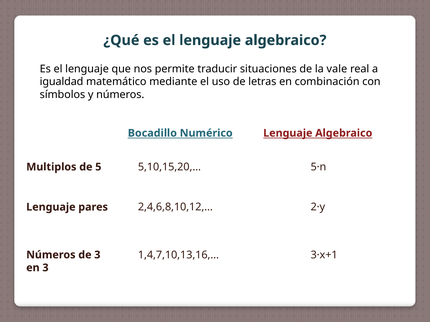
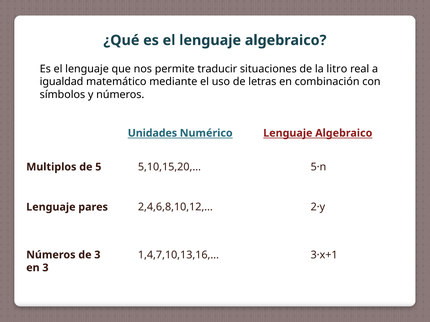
vale: vale -> litro
Bocadillo: Bocadillo -> Unidades
